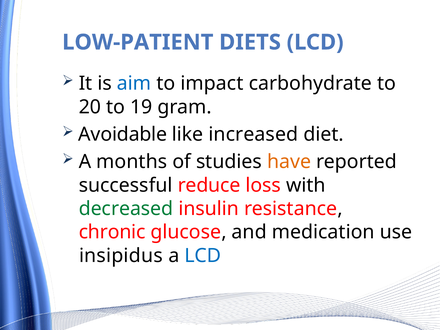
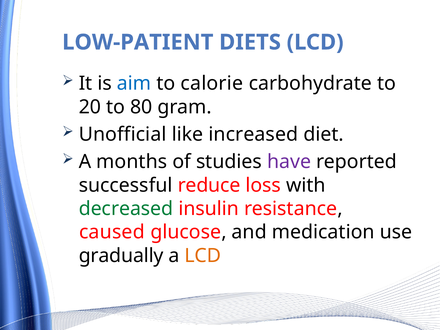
impact: impact -> calorie
19: 19 -> 80
Avoidable: Avoidable -> Unofficial
have colour: orange -> purple
chronic: chronic -> caused
insipidus: insipidus -> gradually
LCD at (203, 256) colour: blue -> orange
